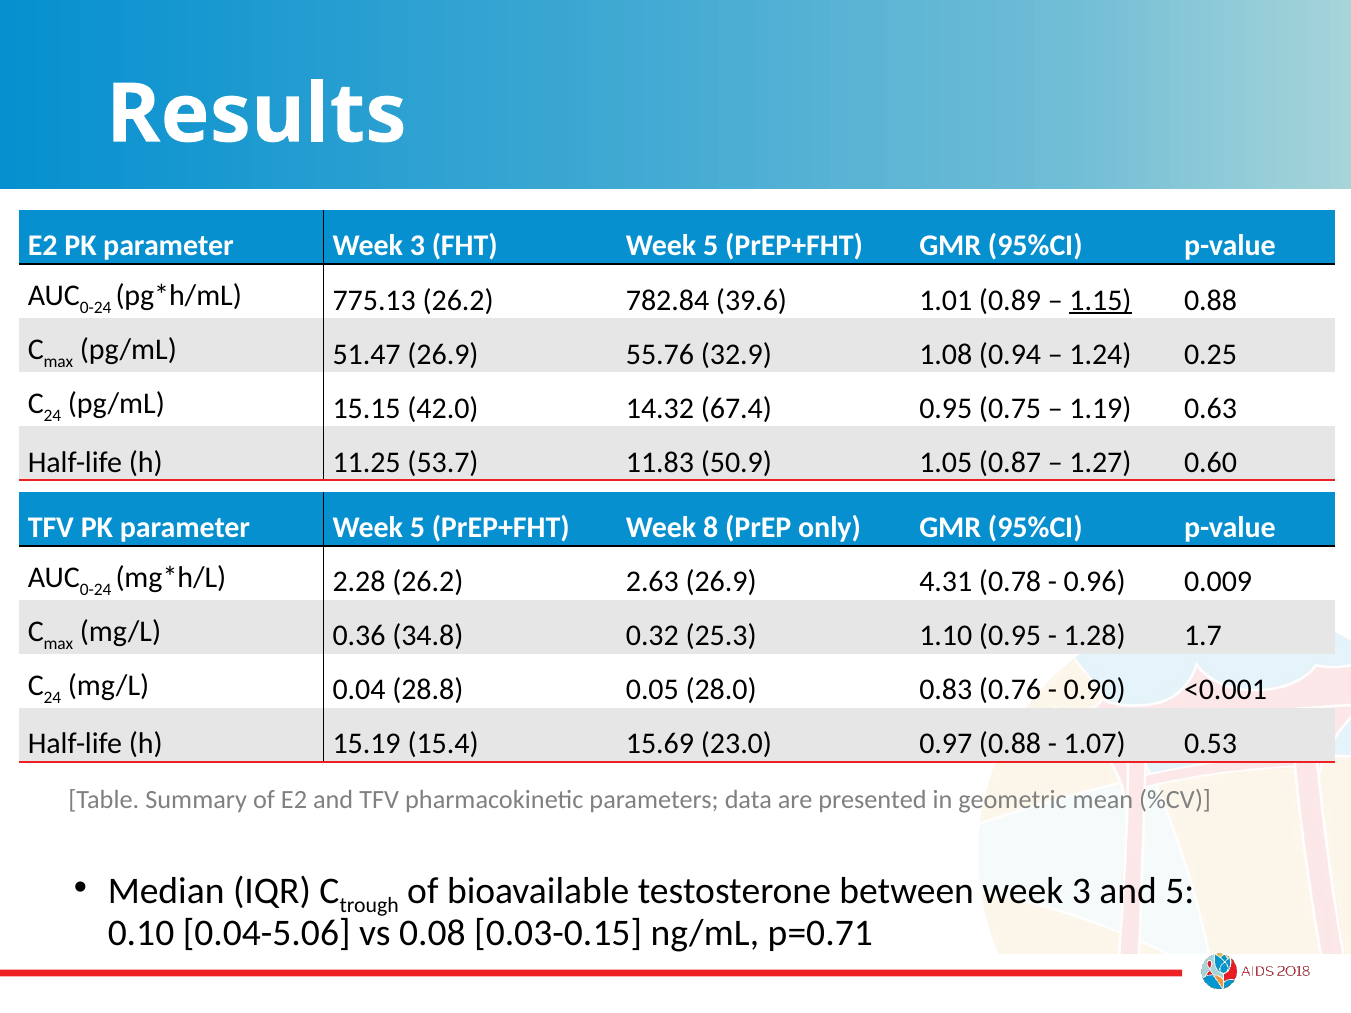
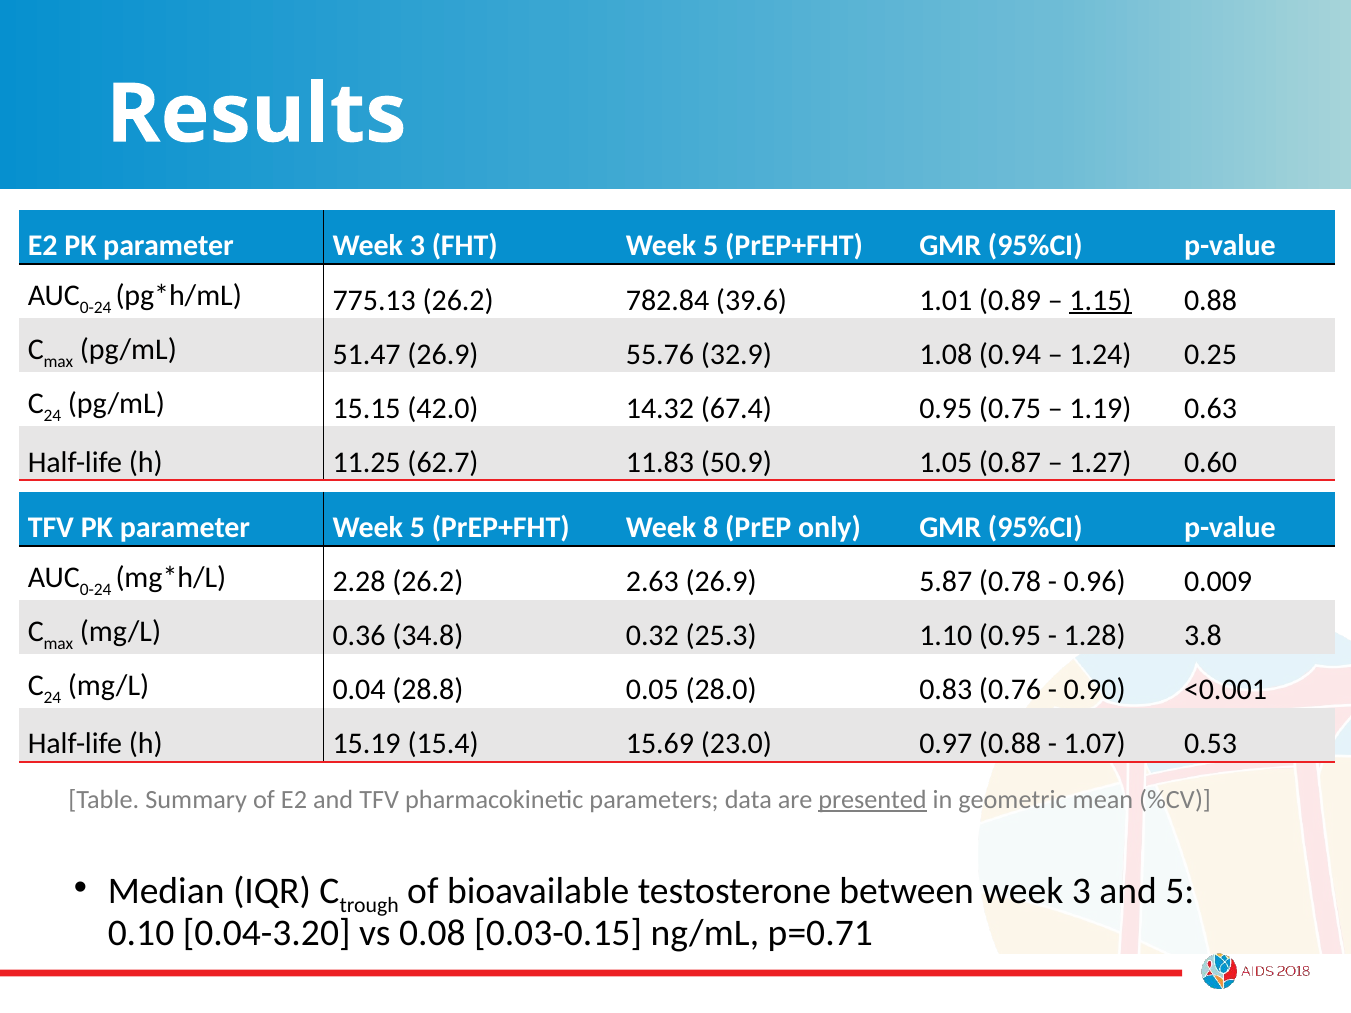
53.7: 53.7 -> 62.7
4.31: 4.31 -> 5.87
1.7: 1.7 -> 3.8
presented underline: none -> present
0.04-5.06: 0.04-5.06 -> 0.04-3.20
